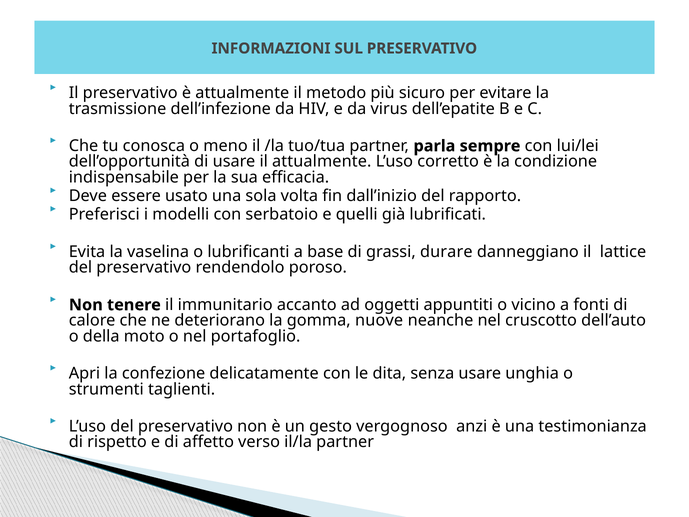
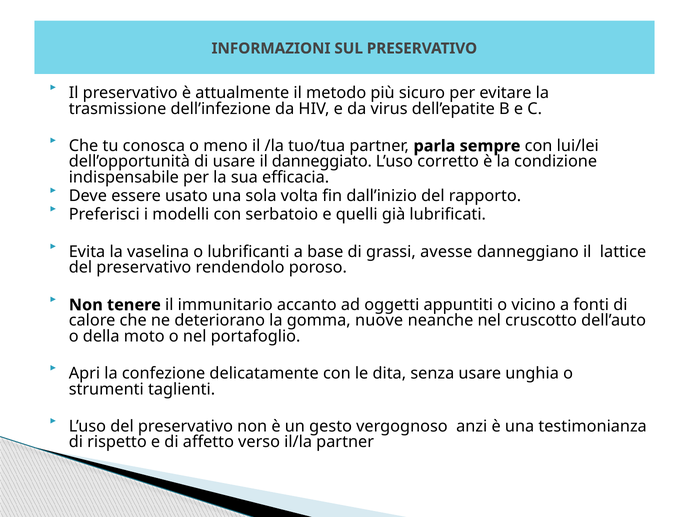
il attualmente: attualmente -> danneggiato
durare: durare -> avesse
